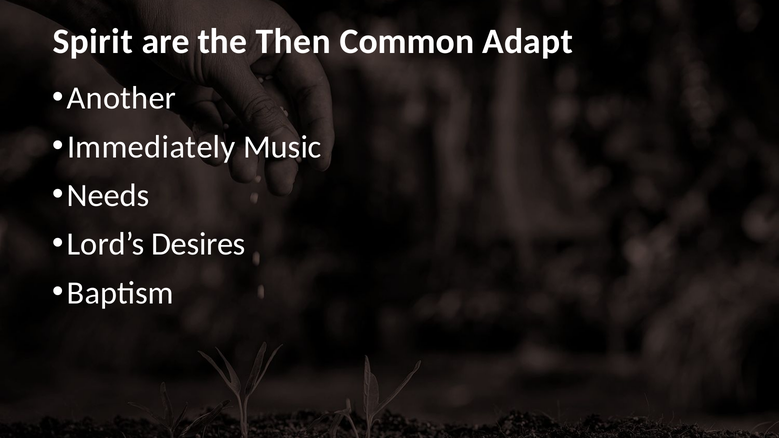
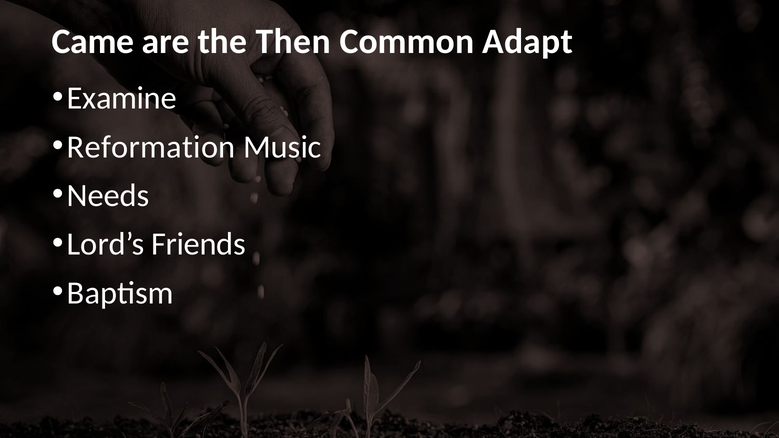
Spirit: Spirit -> Came
Another: Another -> Examine
Immediately: Immediately -> Reformation
Desires: Desires -> Friends
